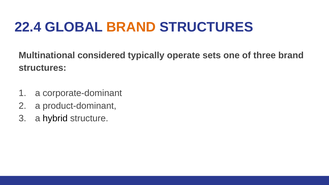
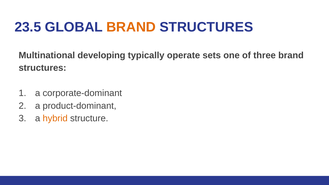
22.4: 22.4 -> 23.5
considered: considered -> developing
hybrid colour: black -> orange
